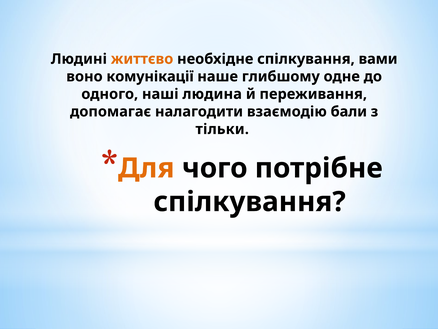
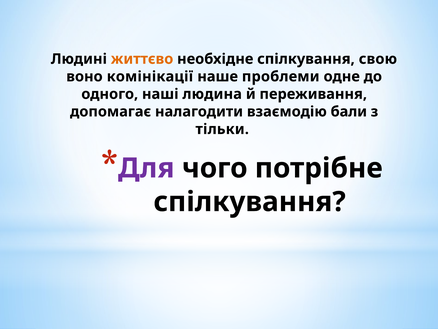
вами: вами -> свою
комунікації: комунікації -> комінікації
глибшому: глибшому -> проблеми
Для colour: orange -> purple
